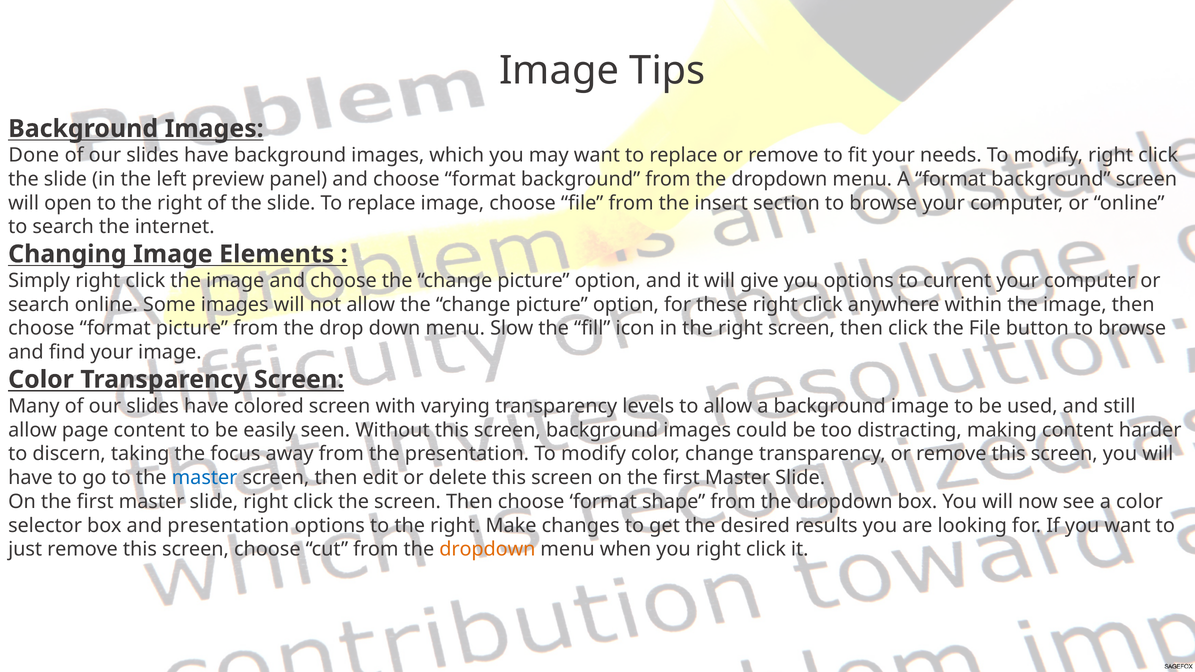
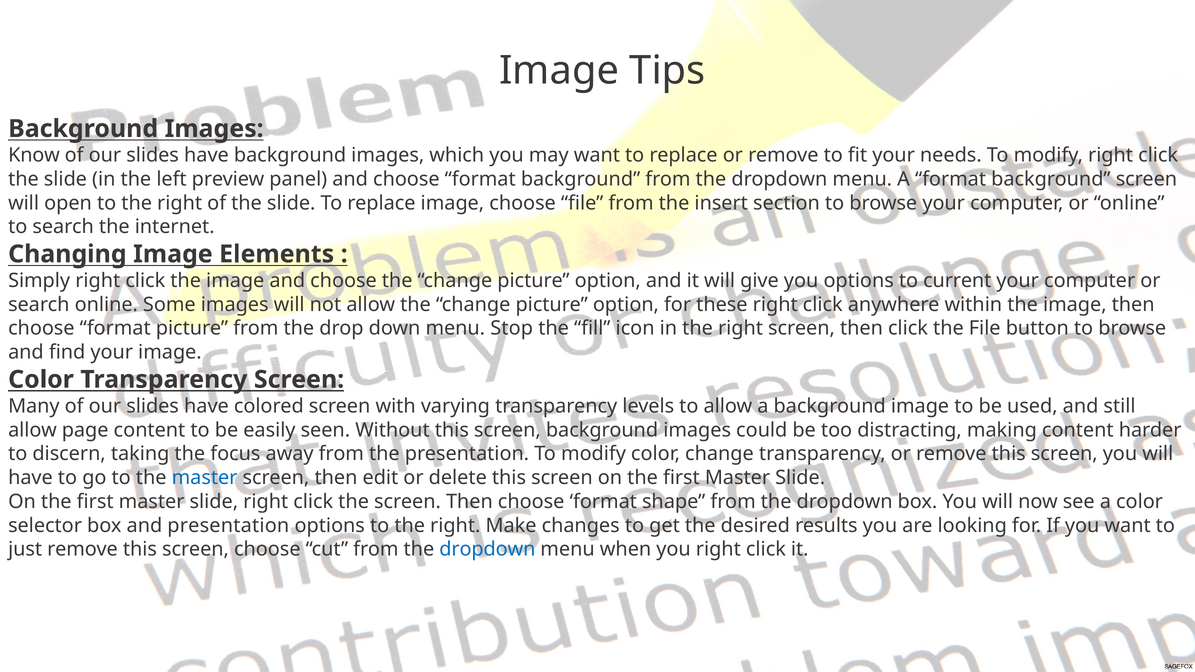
Done: Done -> Know
Slow: Slow -> Stop
dropdown at (487, 549) colour: orange -> blue
